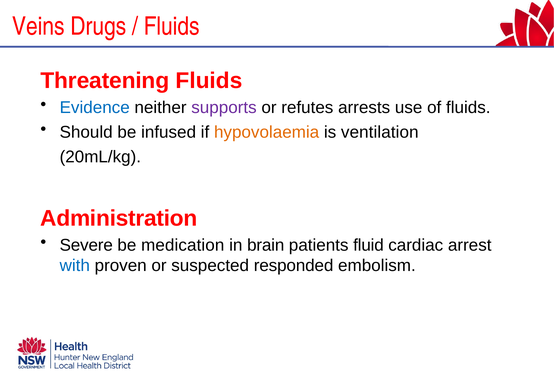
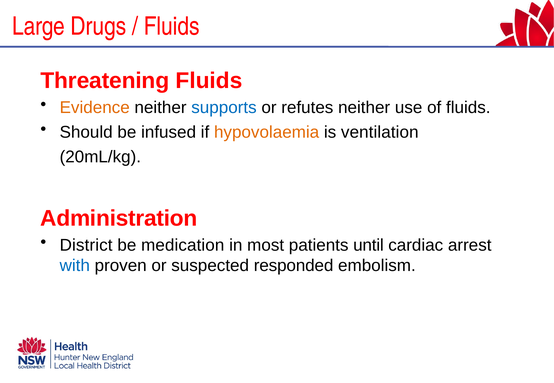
Veins: Veins -> Large
Evidence colour: blue -> orange
supports colour: purple -> blue
refutes arrests: arrests -> neither
Severe: Severe -> District
brain: brain -> most
fluid: fluid -> until
